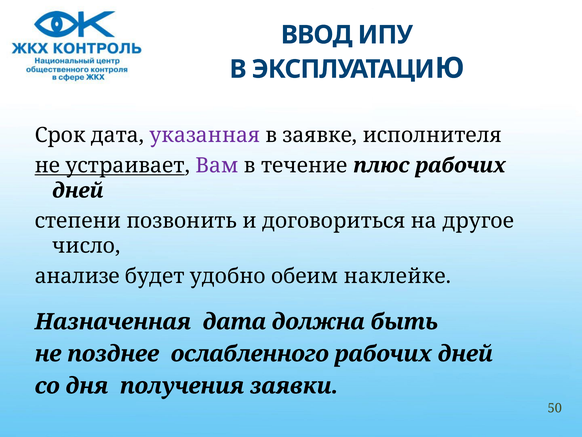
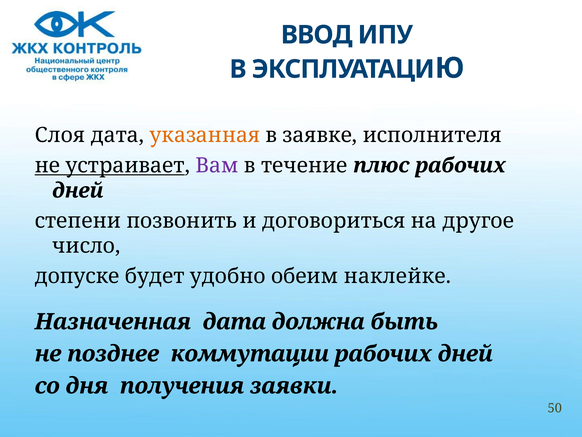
Срок: Срок -> Слоя
указанная colour: purple -> orange
анализе: анализе -> допуске
ослабленного: ослабленного -> коммутации
